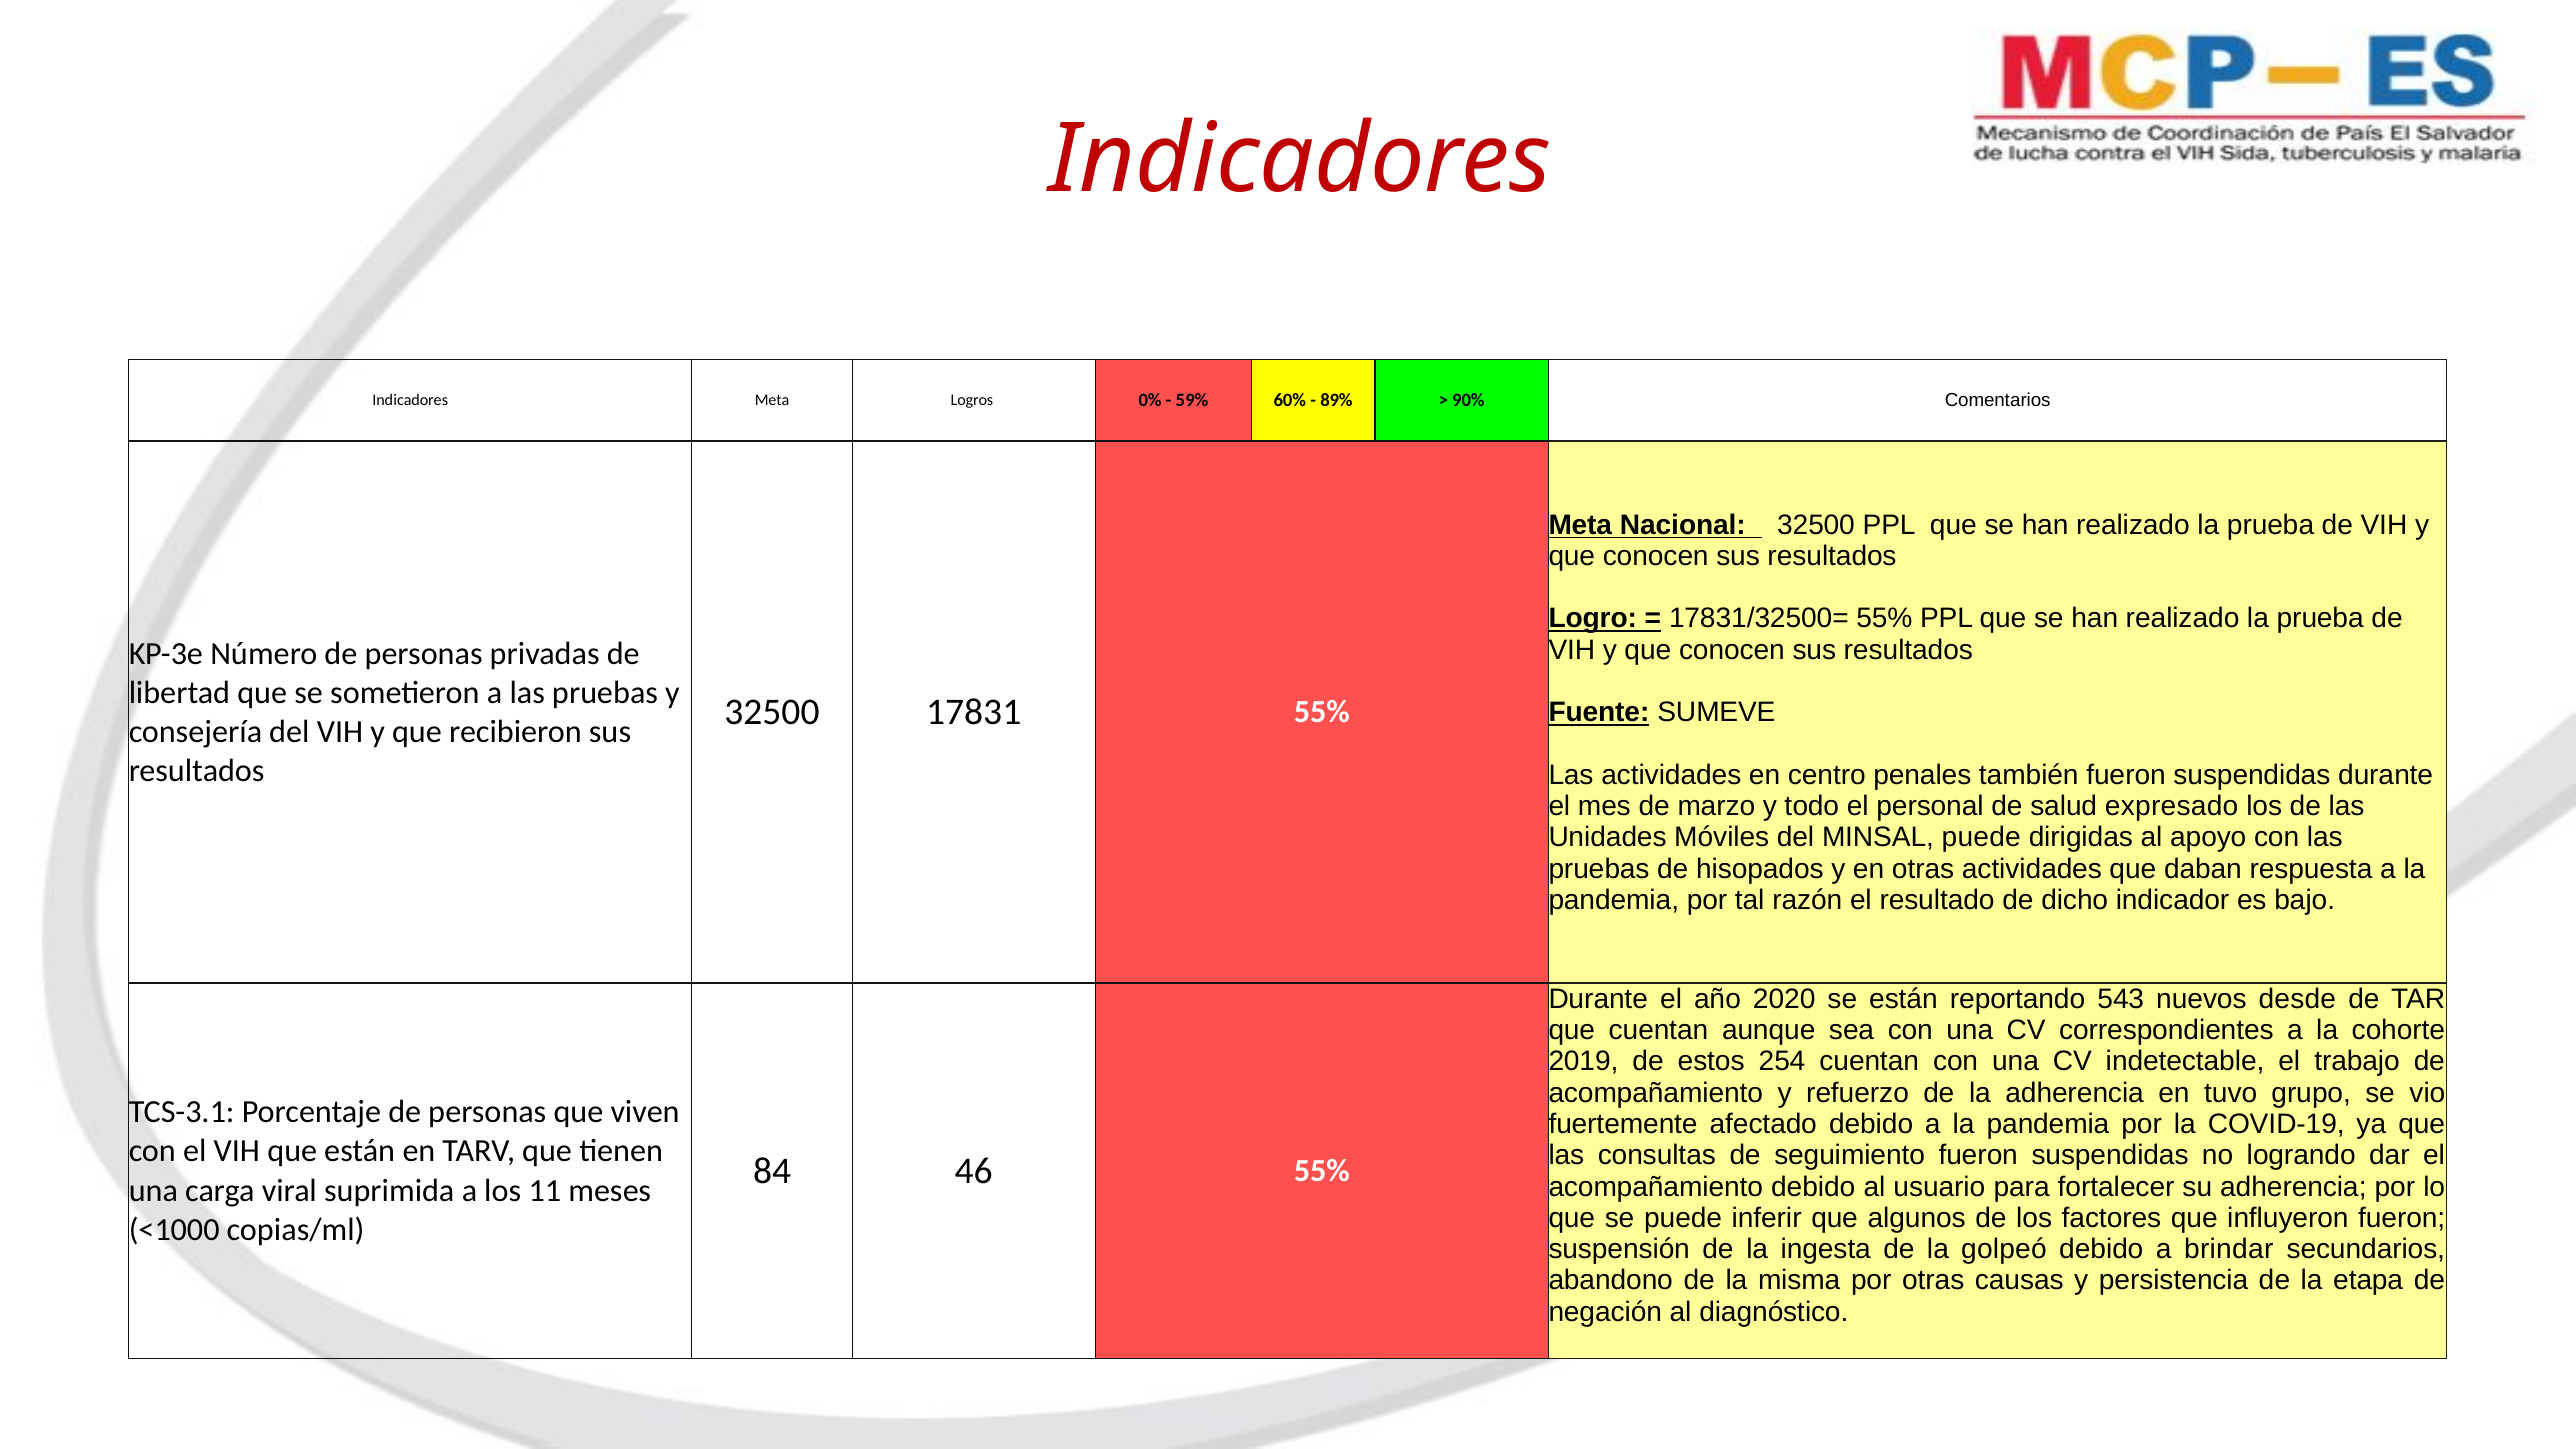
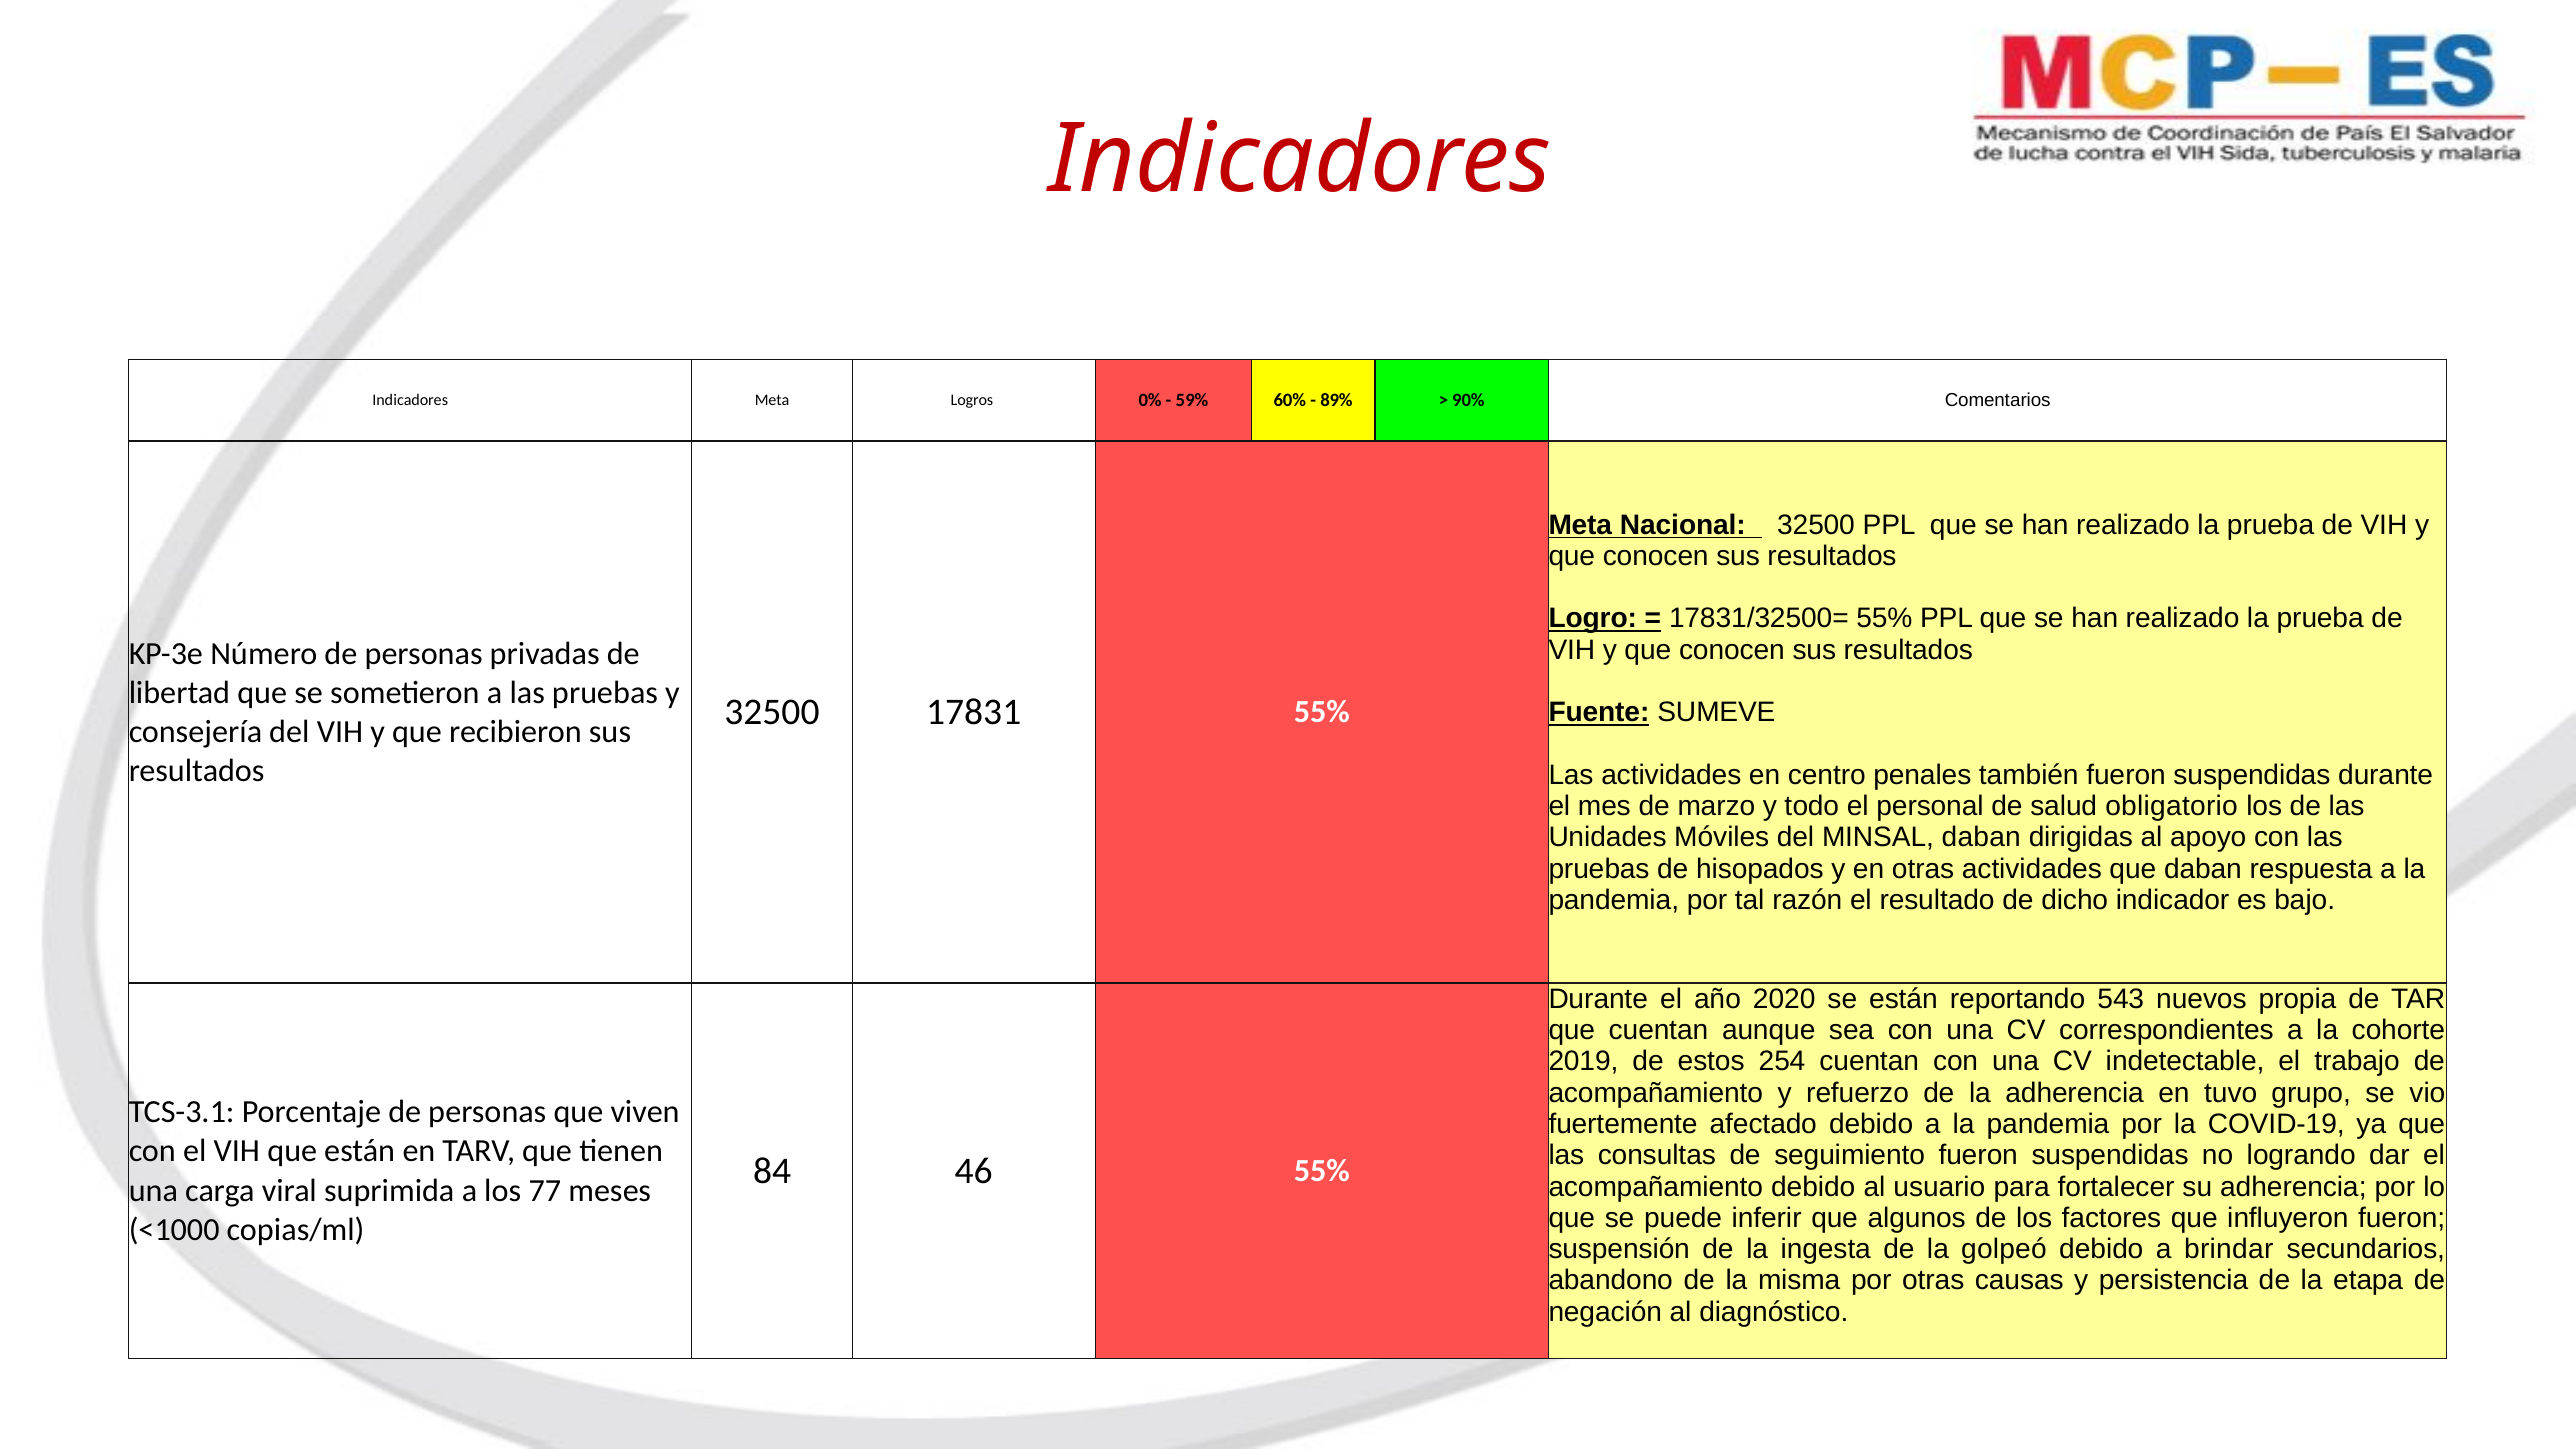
expresado: expresado -> obligatorio
MINSAL puede: puede -> daban
desde: desde -> propia
11: 11 -> 77
